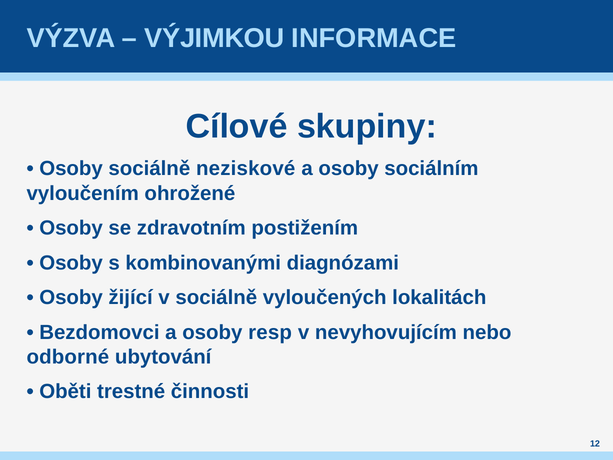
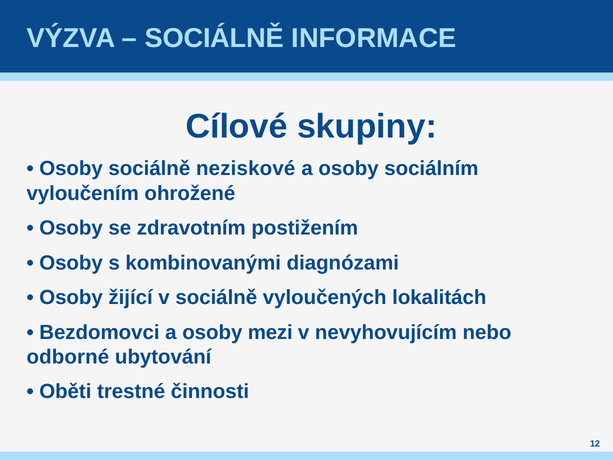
VÝJIMKOU at (214, 38): VÝJIMKOU -> SOCIÁLNĚ
resp: resp -> mezi
